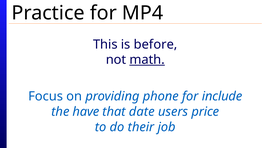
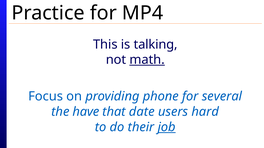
before: before -> talking
include: include -> several
price: price -> hard
job underline: none -> present
